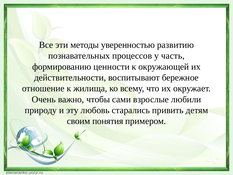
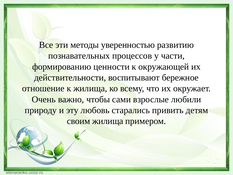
часть: часть -> части
своим понятия: понятия -> жилища
